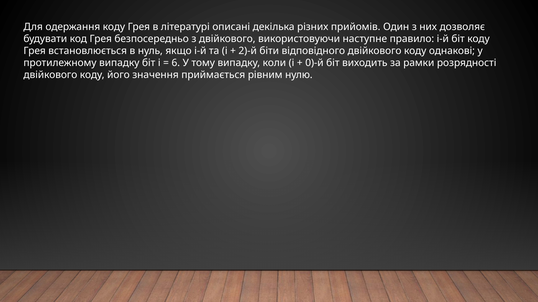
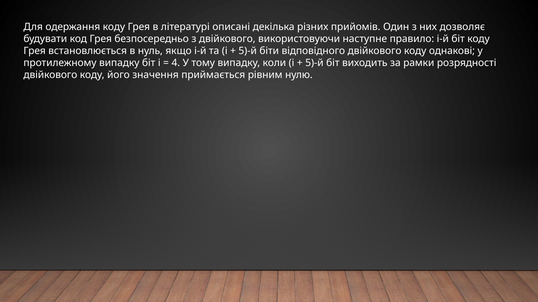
2)-й at (248, 51): 2)-й -> 5)-й
6: 6 -> 4
0)-й at (314, 63): 0)-й -> 5)-й
